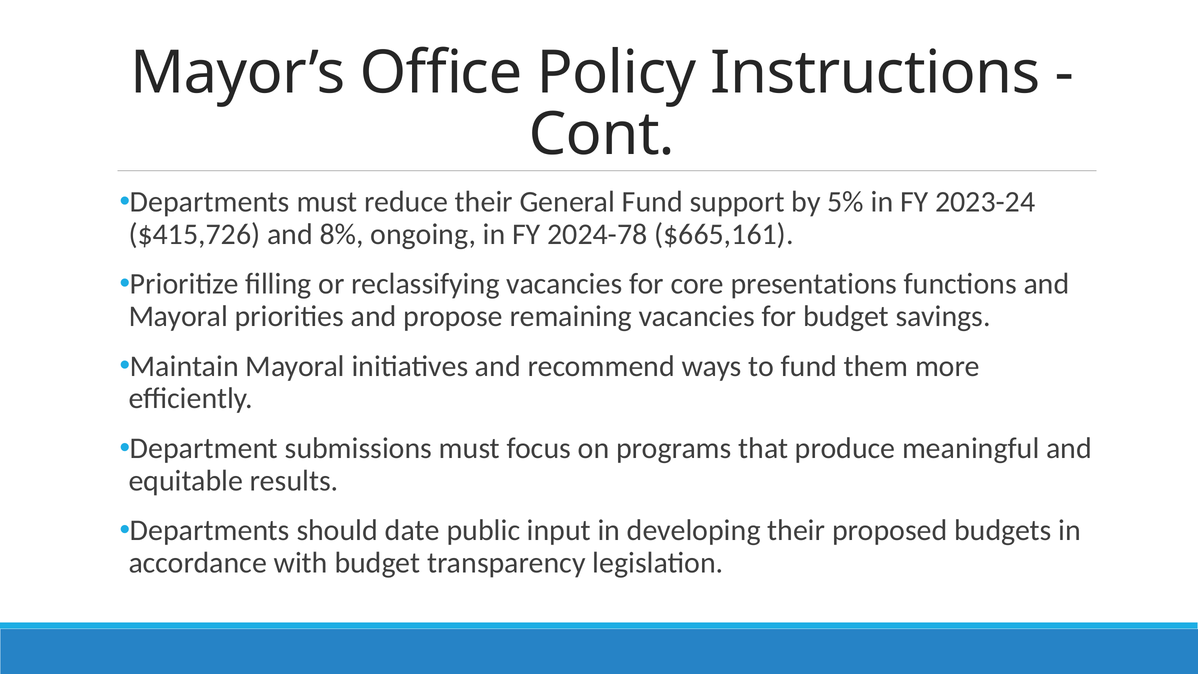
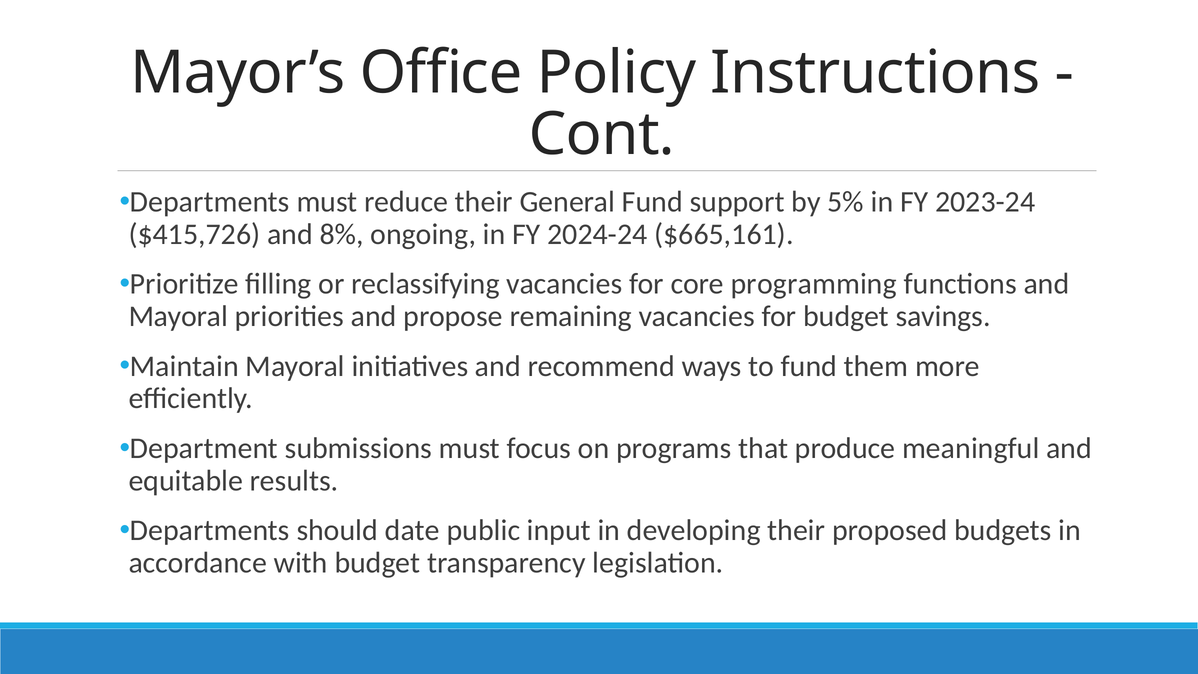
2024-78: 2024-78 -> 2024-24
presentations: presentations -> programming
